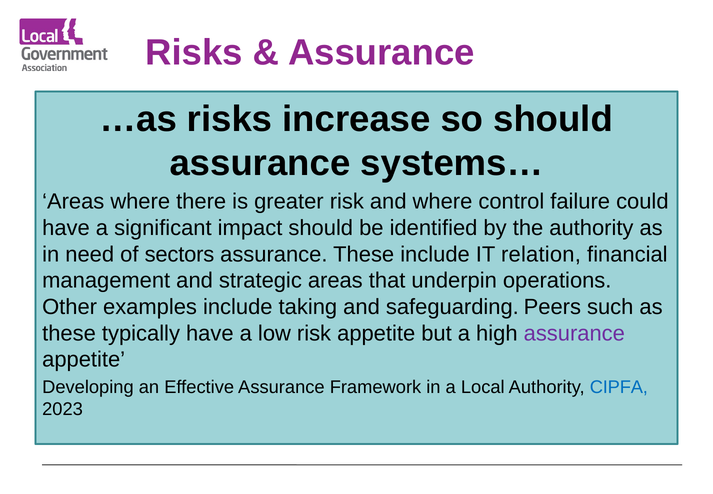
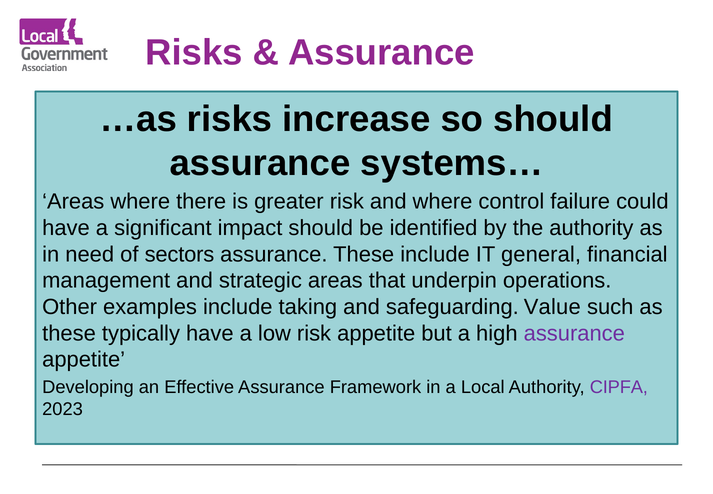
relation: relation -> general
Peers: Peers -> Value
CIPFA colour: blue -> purple
